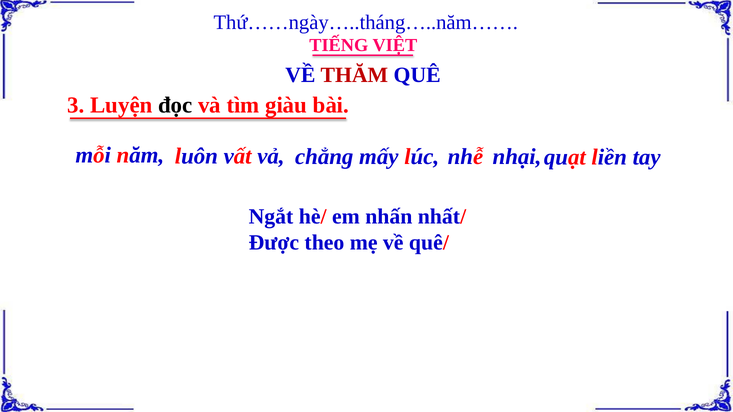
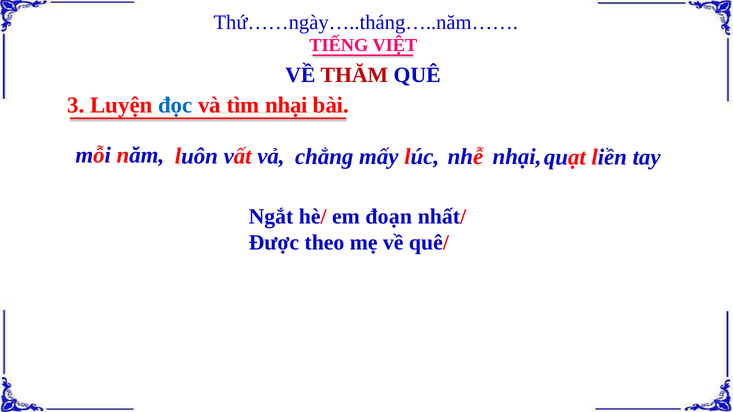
đọc colour: black -> blue
tìm giàu: giàu -> nhại
nhấn: nhấn -> đoạn
